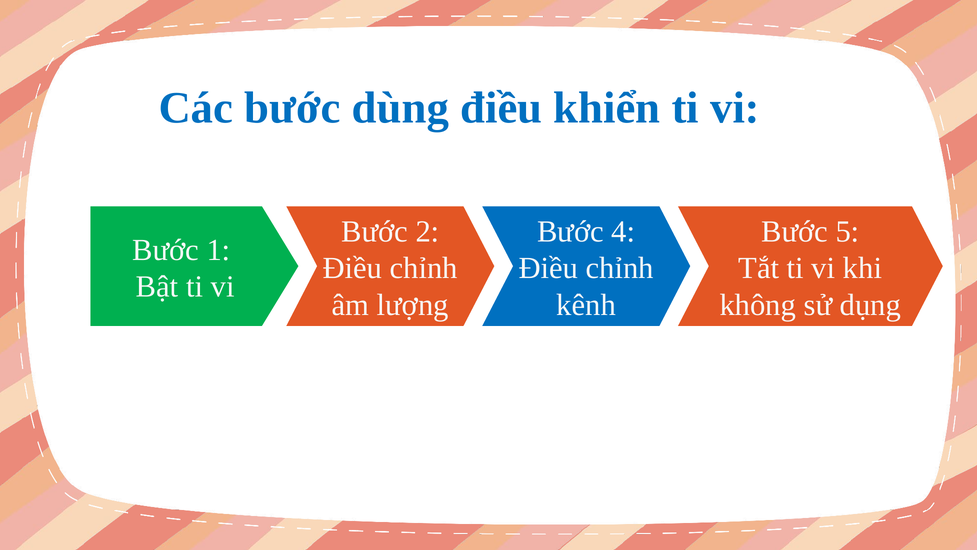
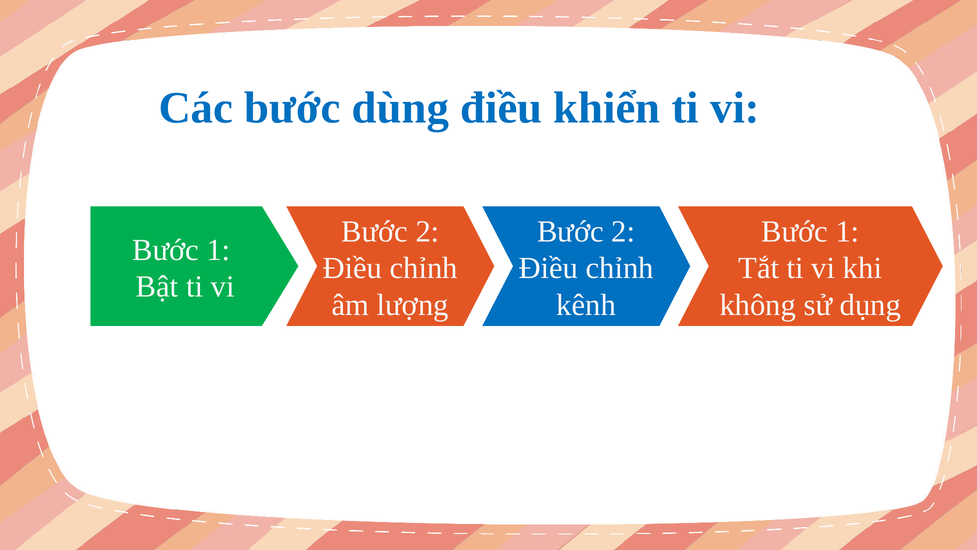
4 at (623, 231): 4 -> 2
5 at (847, 231): 5 -> 1
